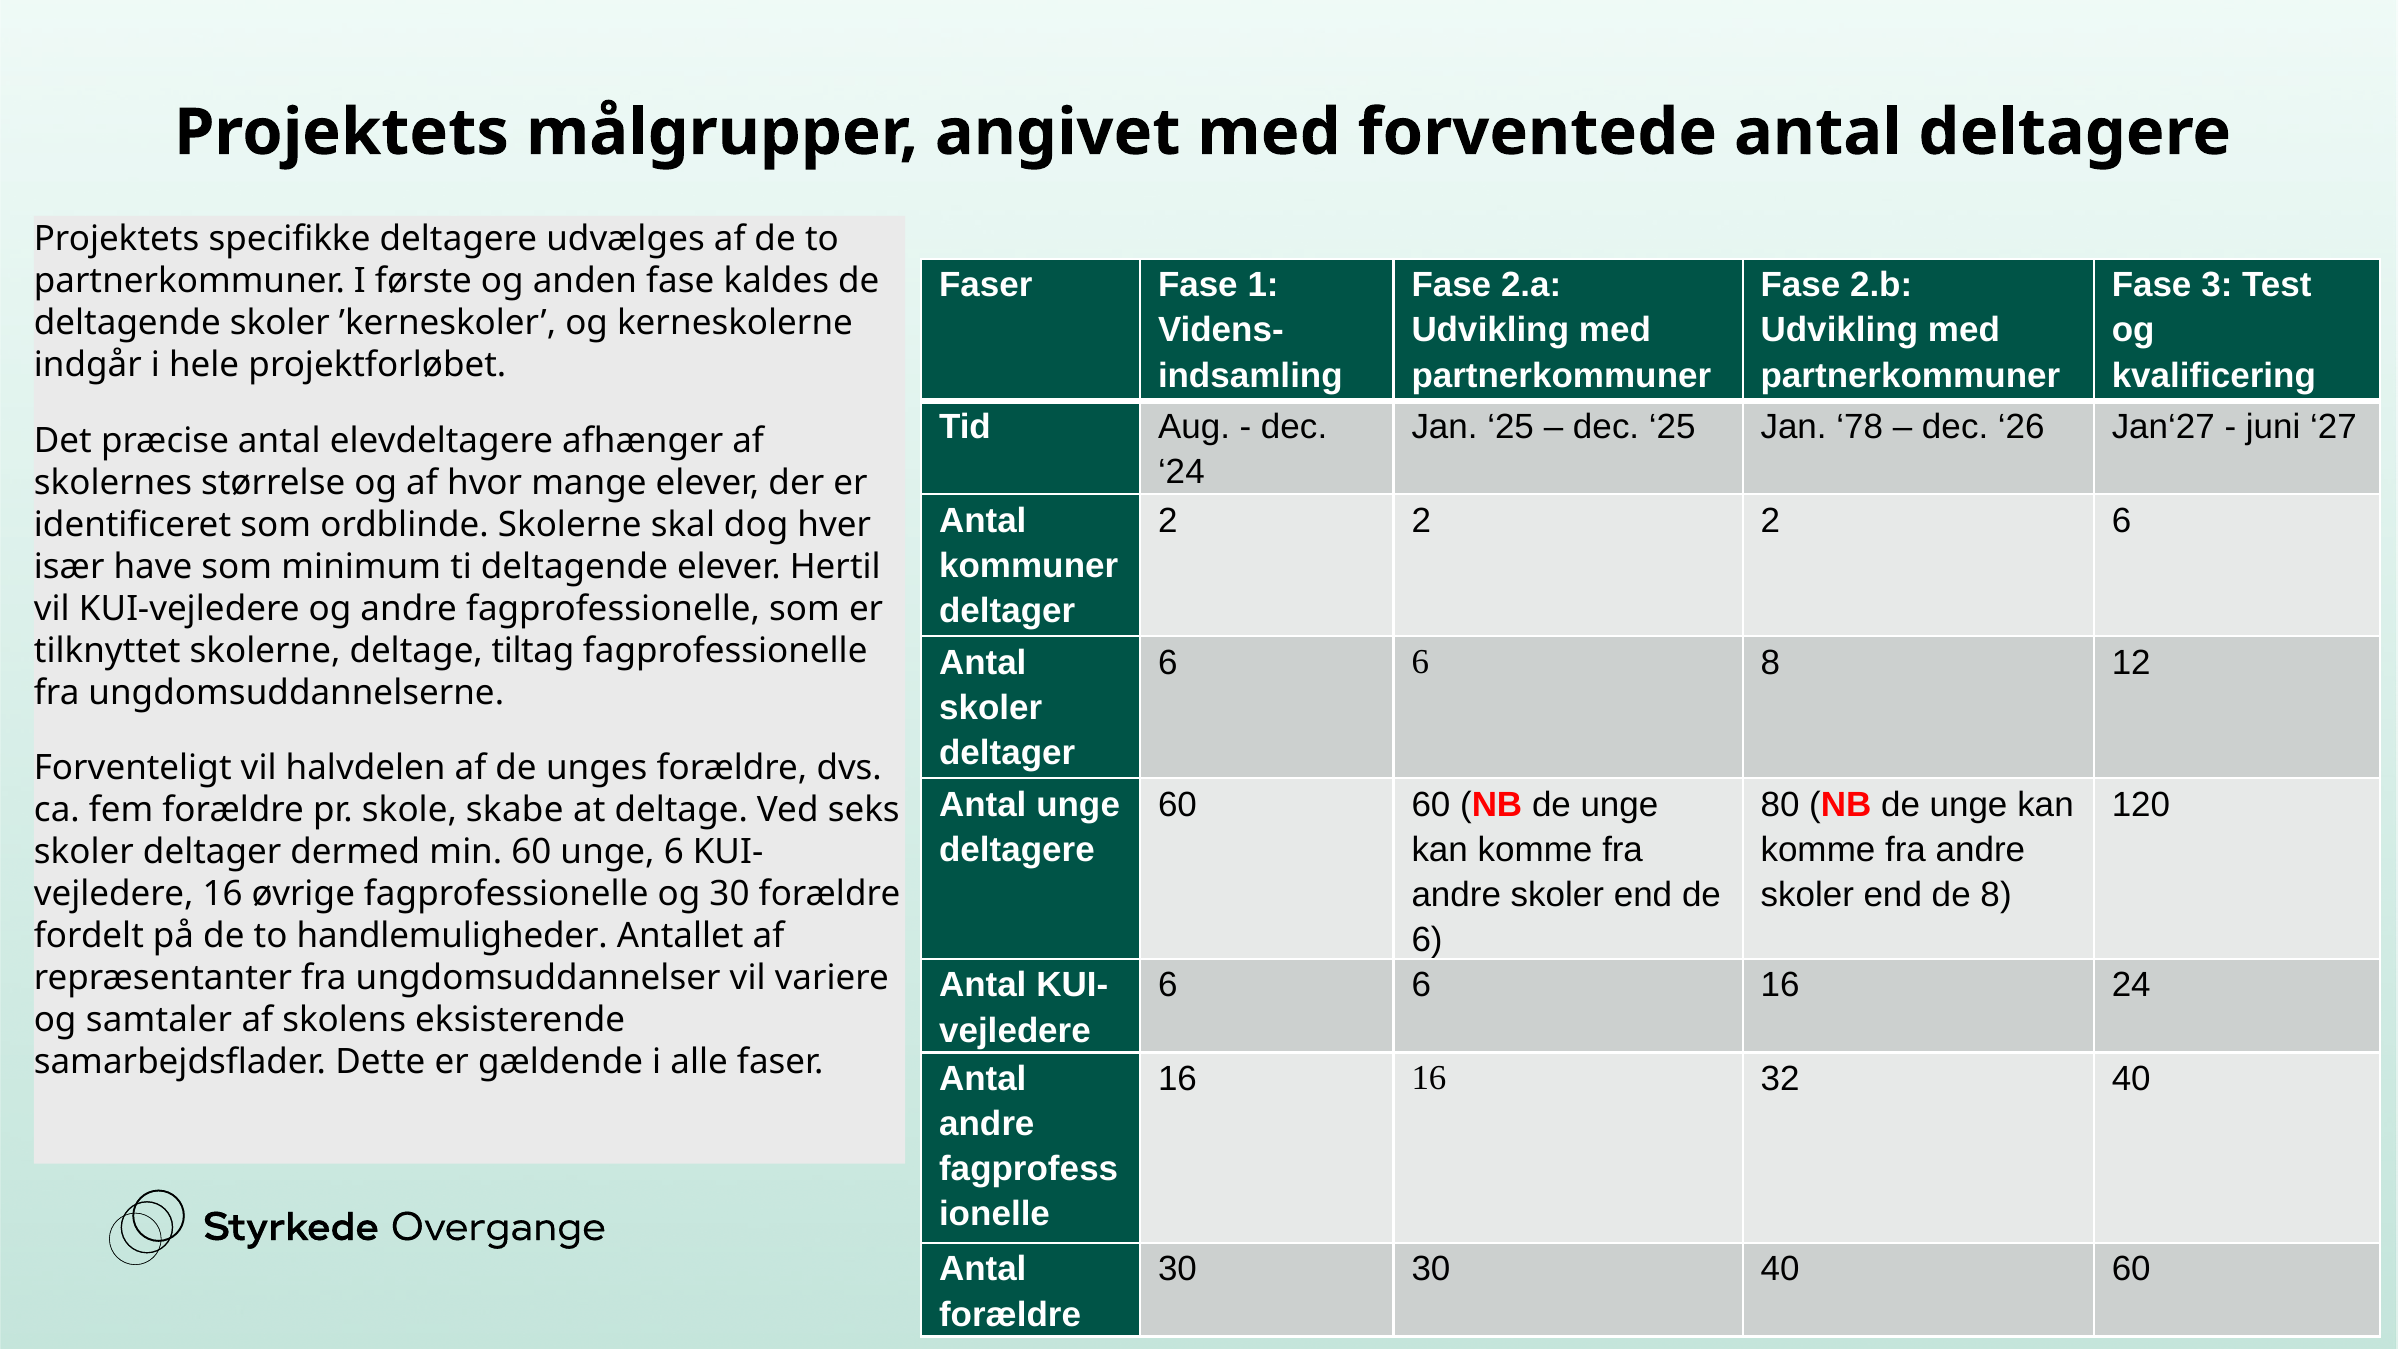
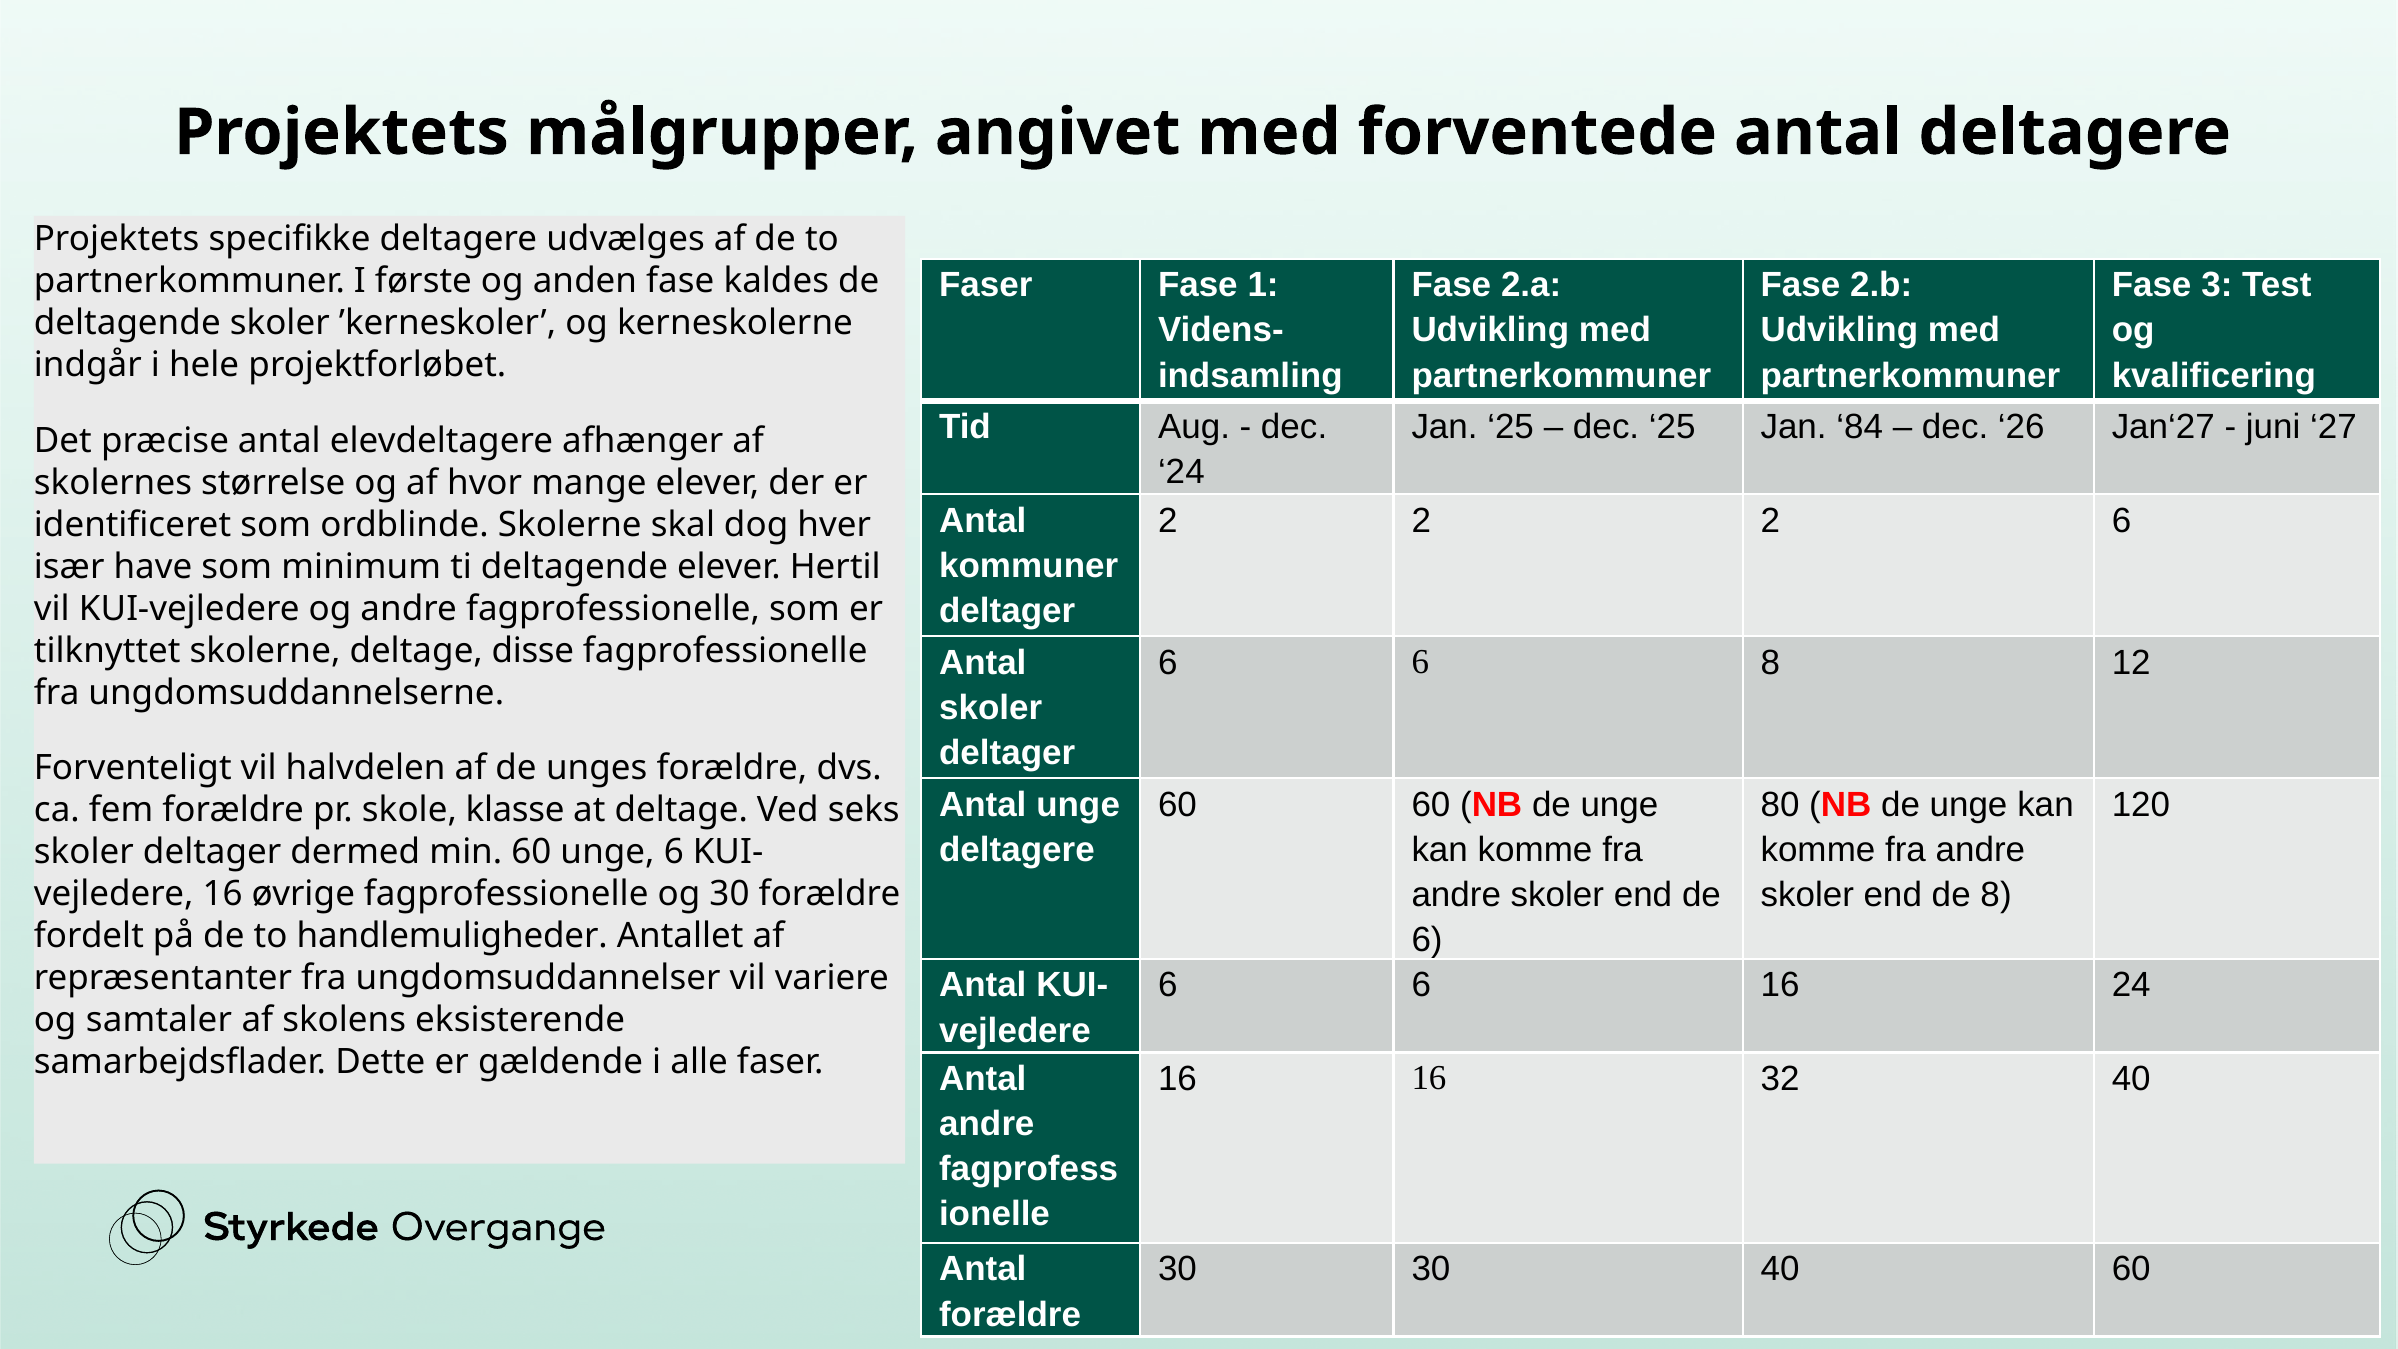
78: 78 -> 84
tiltag: tiltag -> disse
skabe: skabe -> klasse
